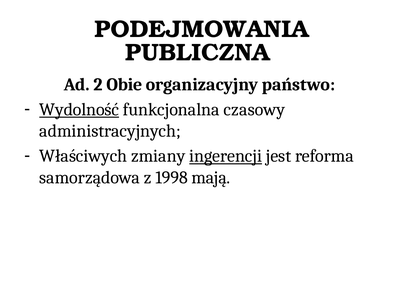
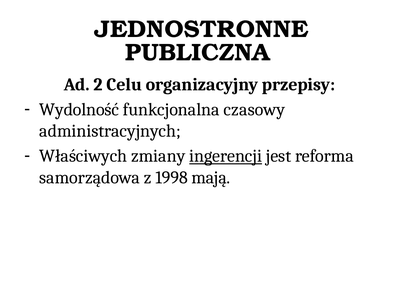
PODEJMOWANIA: PODEJMOWANIA -> JEDNOSTRONNE
Obie: Obie -> Celu
państwo: państwo -> przepisy
Wydolność underline: present -> none
